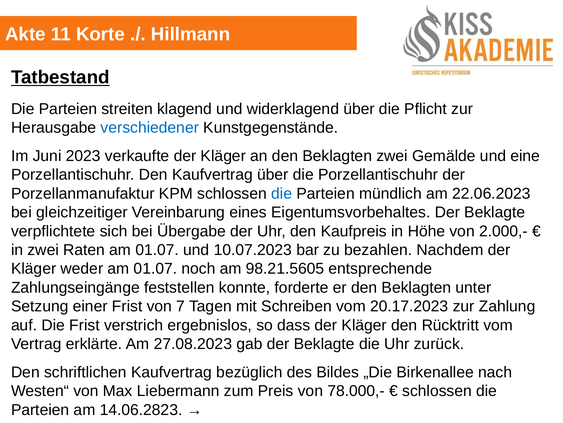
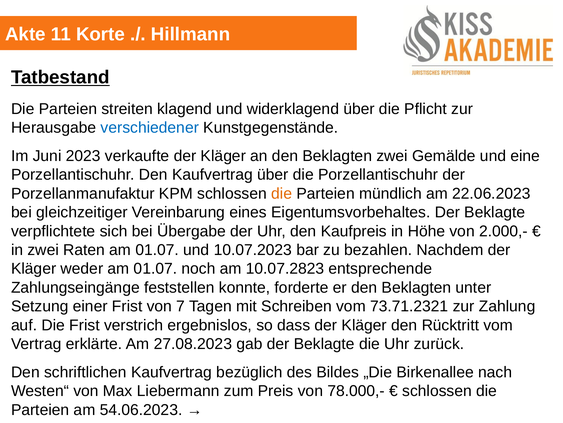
die at (282, 193) colour: blue -> orange
98.21.5605: 98.21.5605 -> 10.07.2823
20.17.2023: 20.17.2023 -> 73.71.2321
14.06.2823: 14.06.2823 -> 54.06.2023
